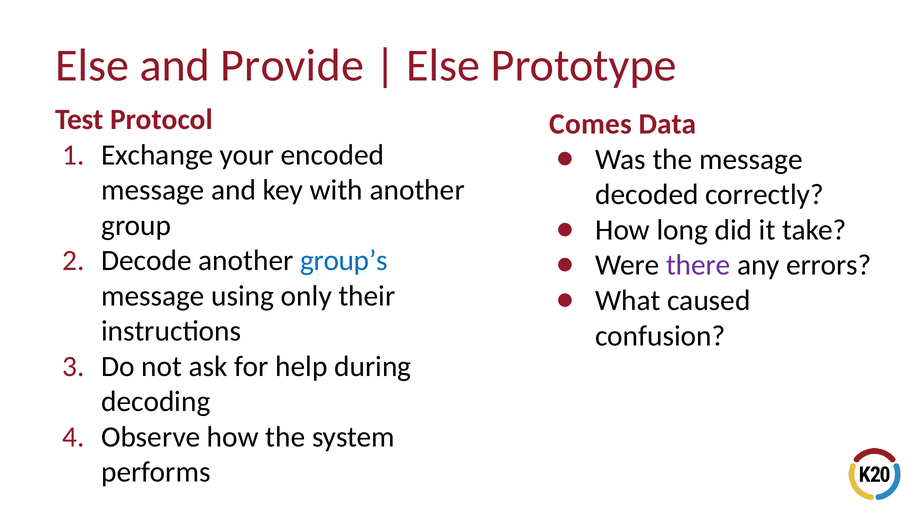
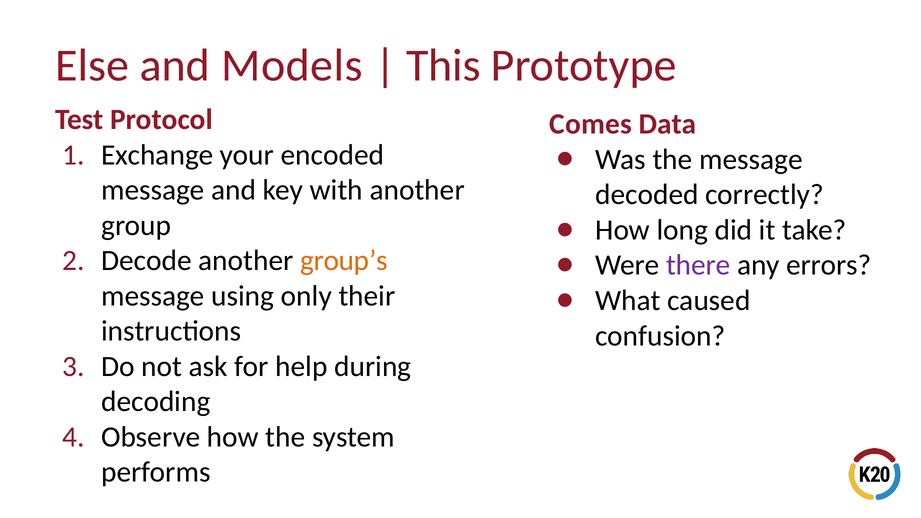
Provide: Provide -> Models
Else at (443, 66): Else -> This
group’s colour: blue -> orange
